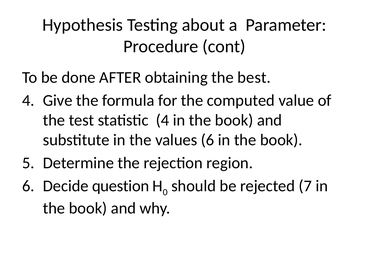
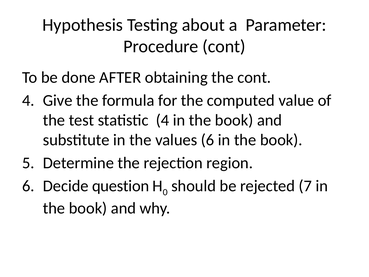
the best: best -> cont
